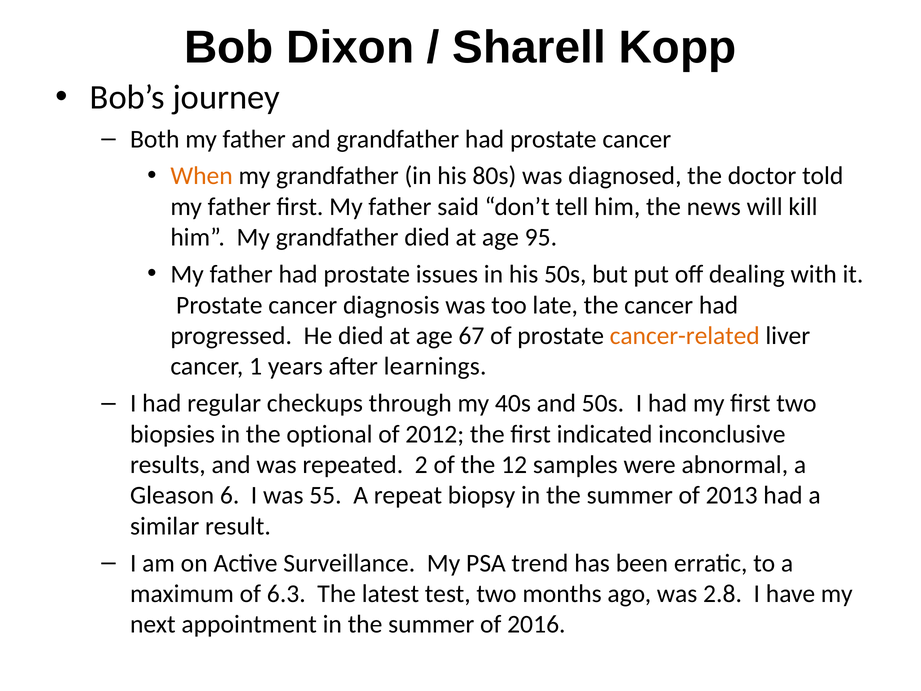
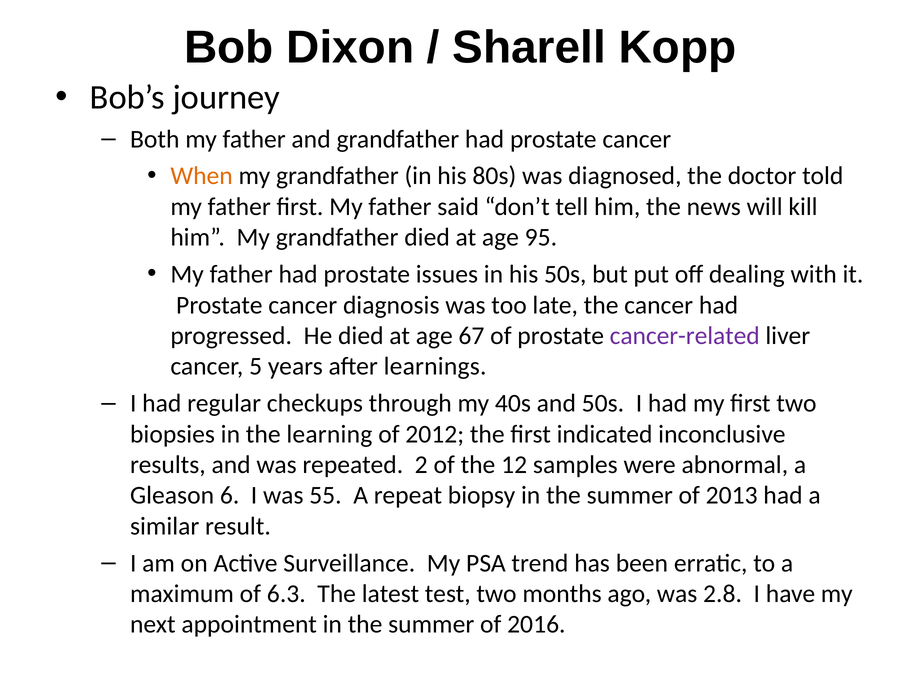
cancer-related colour: orange -> purple
1: 1 -> 5
optional: optional -> learning
